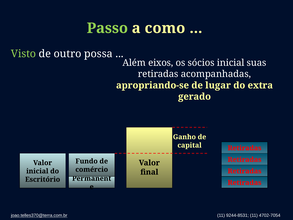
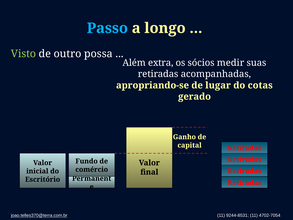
Passo colour: light green -> light blue
como: como -> longo
eixos: eixos -> extra
sócios inicial: inicial -> medir
extra: extra -> cotas
